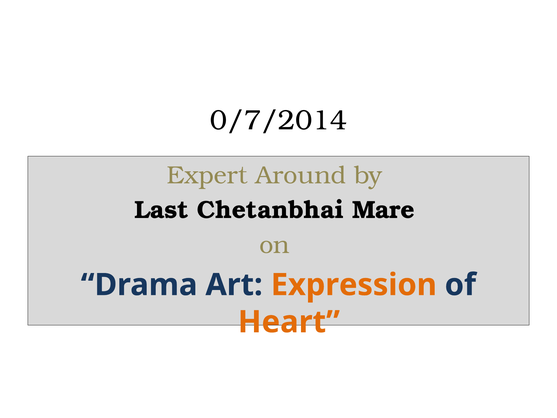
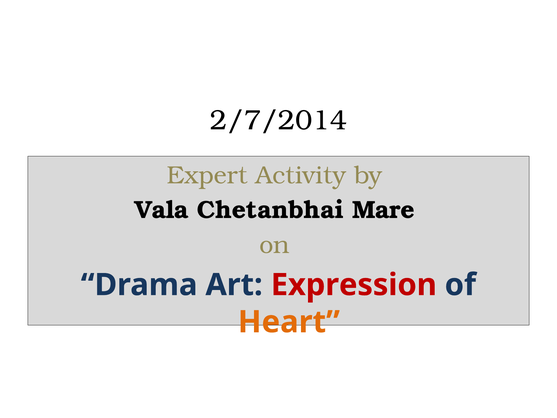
0/7/2014: 0/7/2014 -> 2/7/2014
Around: Around -> Activity
Last: Last -> Vala
Expression colour: orange -> red
